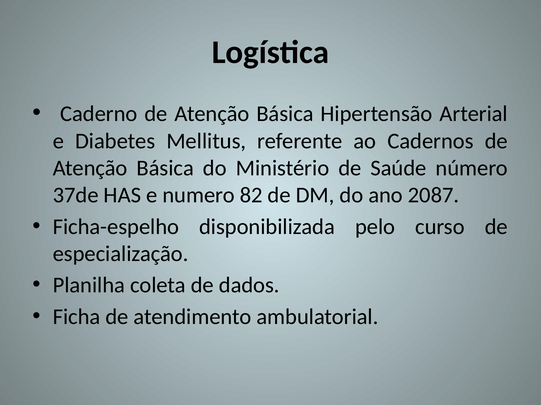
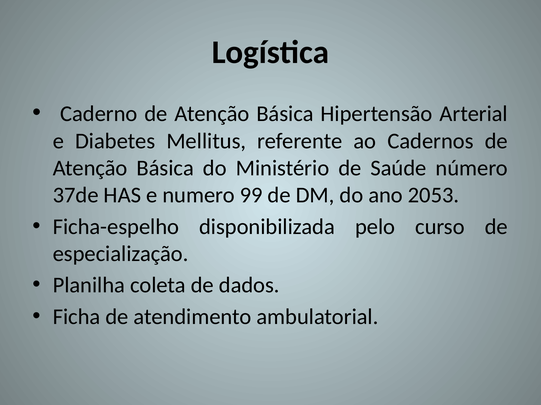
82: 82 -> 99
2087: 2087 -> 2053
